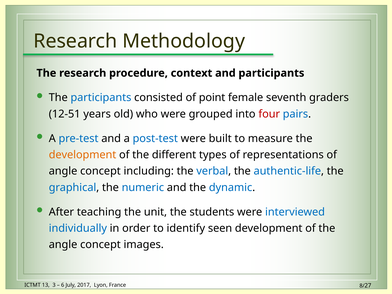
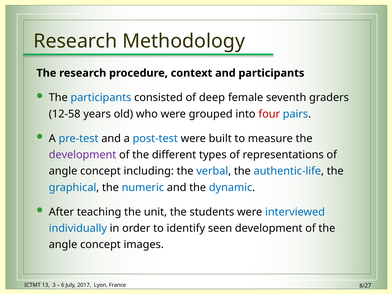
point: point -> deep
12-51: 12-51 -> 12-58
development at (83, 155) colour: orange -> purple
